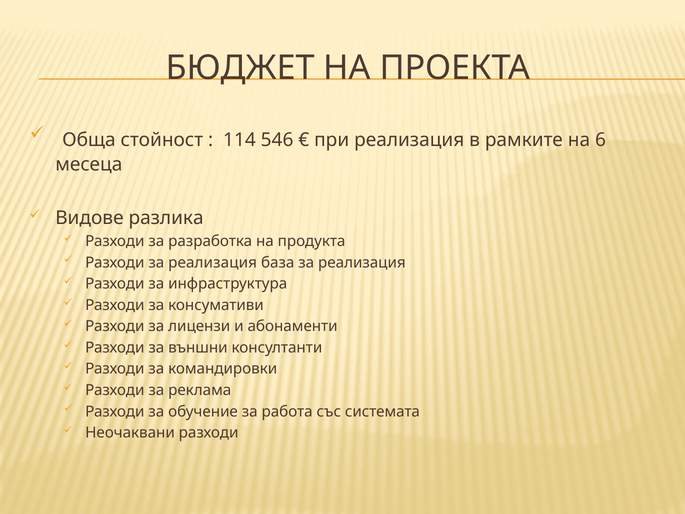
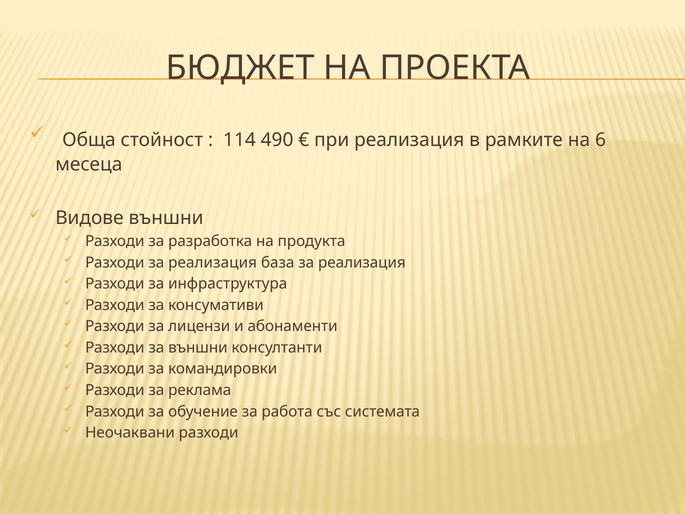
546: 546 -> 490
Видове разлика: разлика -> външни
